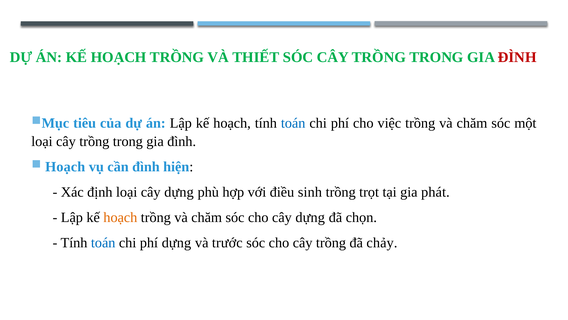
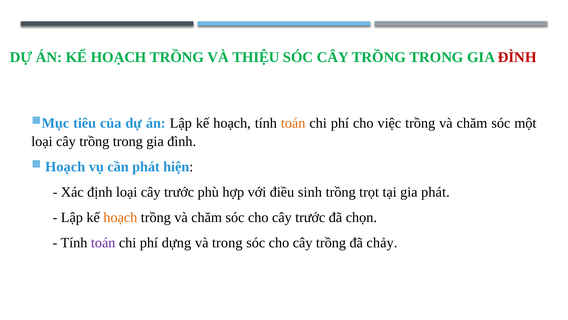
THIẾT: THIẾT -> THIỆU
toán at (293, 123) colour: blue -> orange
cần đình: đình -> phát
loại cây dựng: dựng -> trước
cho cây dựng: dựng -> trước
toán at (103, 243) colour: blue -> purple
và trước: trước -> trong
